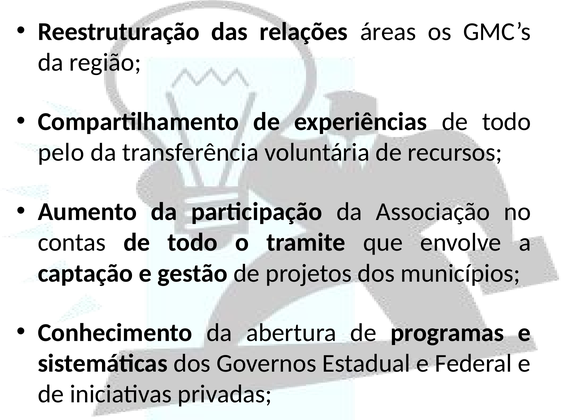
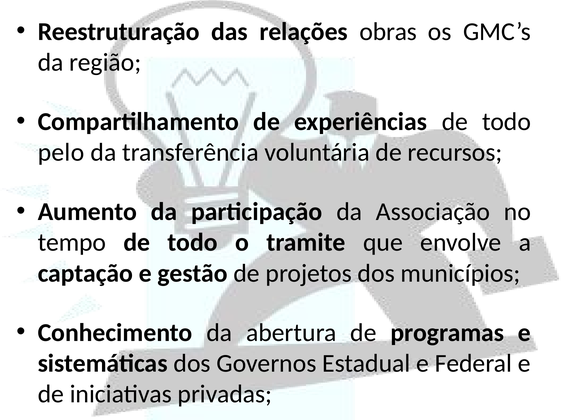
áreas: áreas -> obras
contas: contas -> tempo
